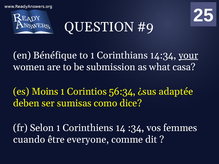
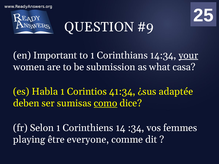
Bénéfique: Bénéfique -> Important
Moins: Moins -> Habla
56:34: 56:34 -> 41:34
como underline: none -> present
cuando: cuando -> playing
